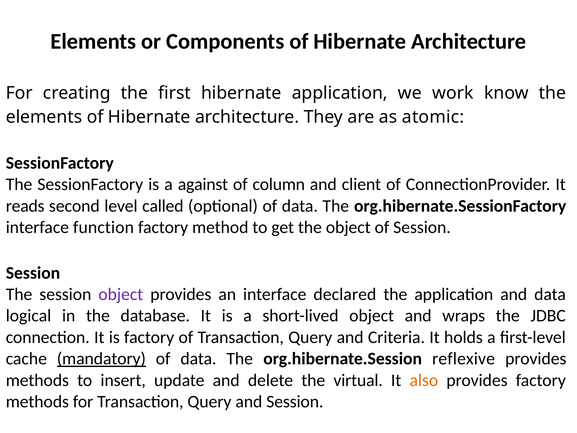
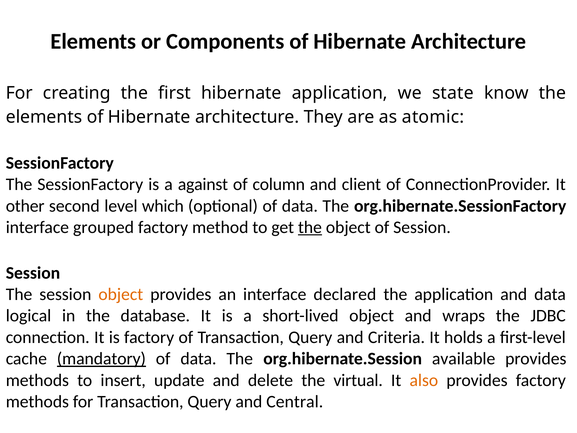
work: work -> state
reads: reads -> other
called: called -> which
function: function -> grouped
the at (310, 227) underline: none -> present
object at (121, 294) colour: purple -> orange
reflexive: reflexive -> available
and Session: Session -> Central
